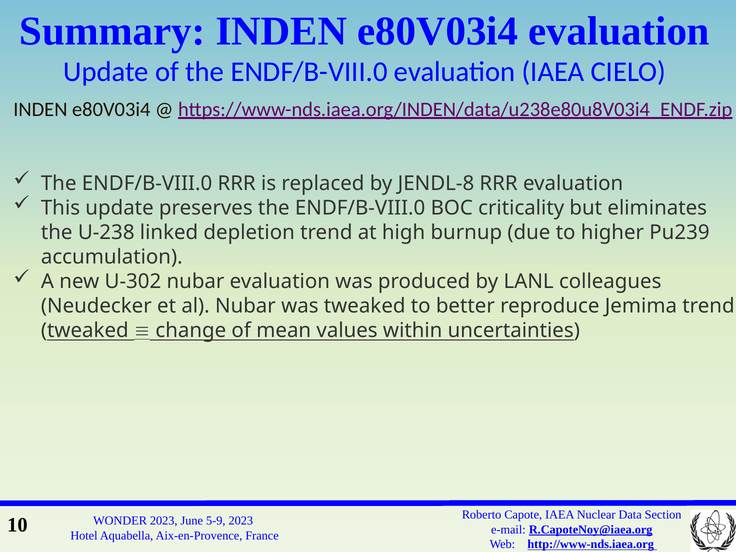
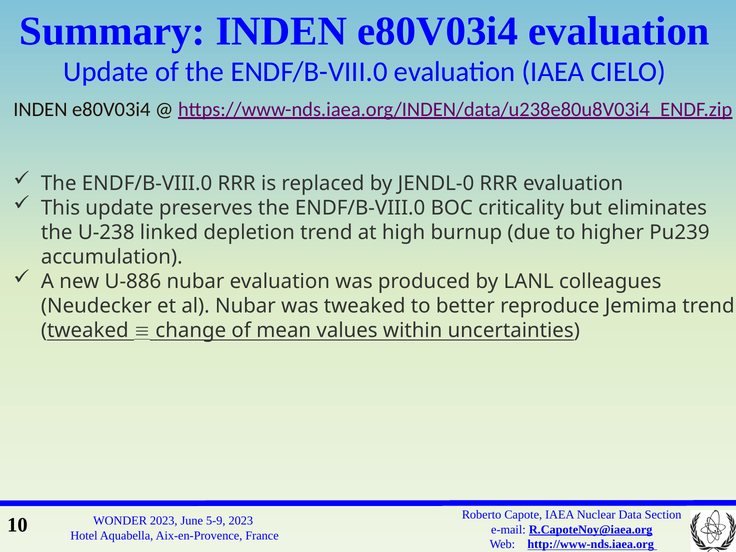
JENDL-8: JENDL-8 -> JENDL-0
U-302: U-302 -> U-886
